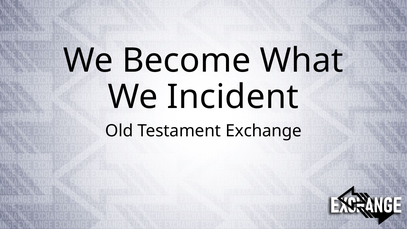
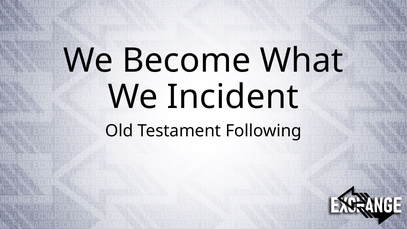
Exchange: Exchange -> Following
